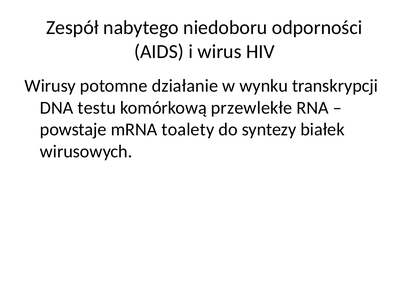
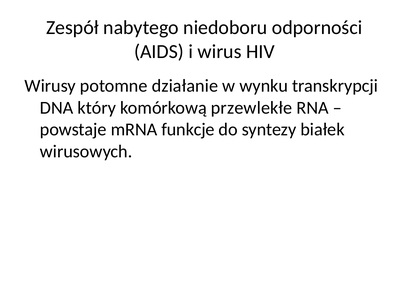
testu: testu -> który
toalety: toalety -> funkcje
